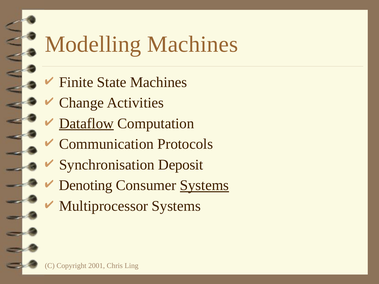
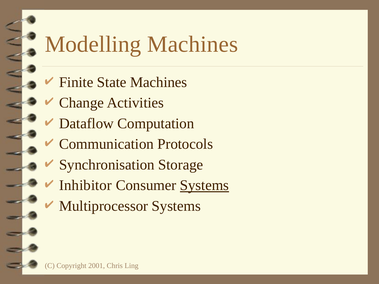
Dataflow underline: present -> none
Deposit: Deposit -> Storage
Denoting: Denoting -> Inhibitor
